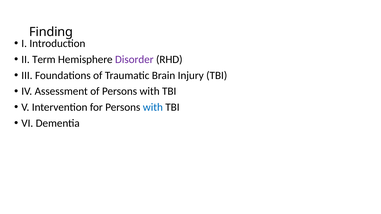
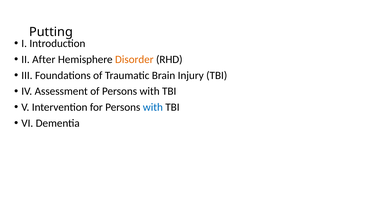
Finding: Finding -> Putting
Term: Term -> After
Disorder colour: purple -> orange
